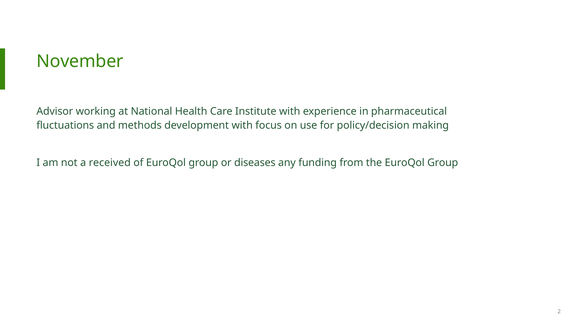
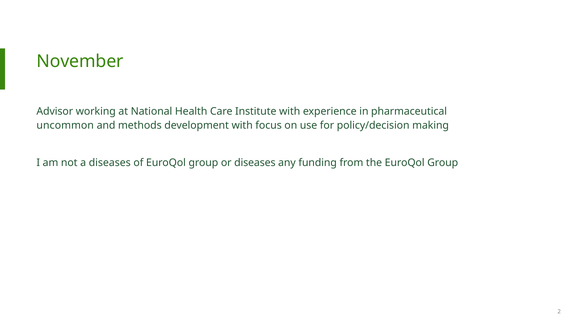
fluctuations: fluctuations -> uncommon
a received: received -> diseases
